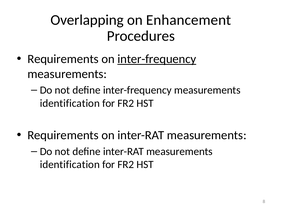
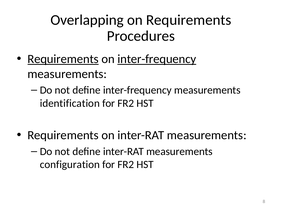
on Enhancement: Enhancement -> Requirements
Requirements at (63, 59) underline: none -> present
identification at (70, 165): identification -> configuration
